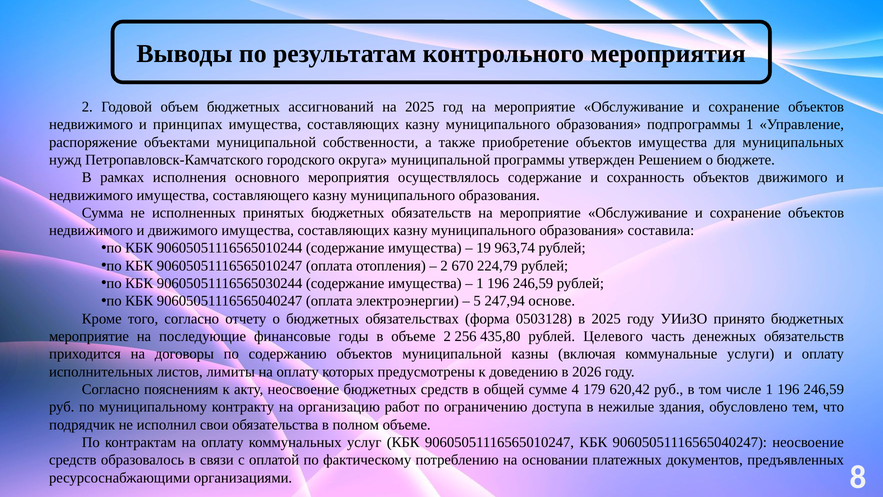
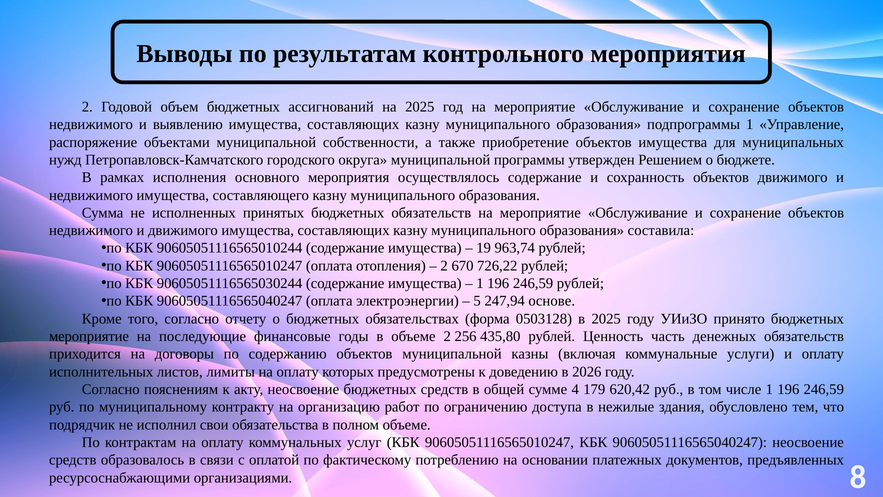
принципах: принципах -> выявлению
224,79: 224,79 -> 726,22
Целевого: Целевого -> Ценность
